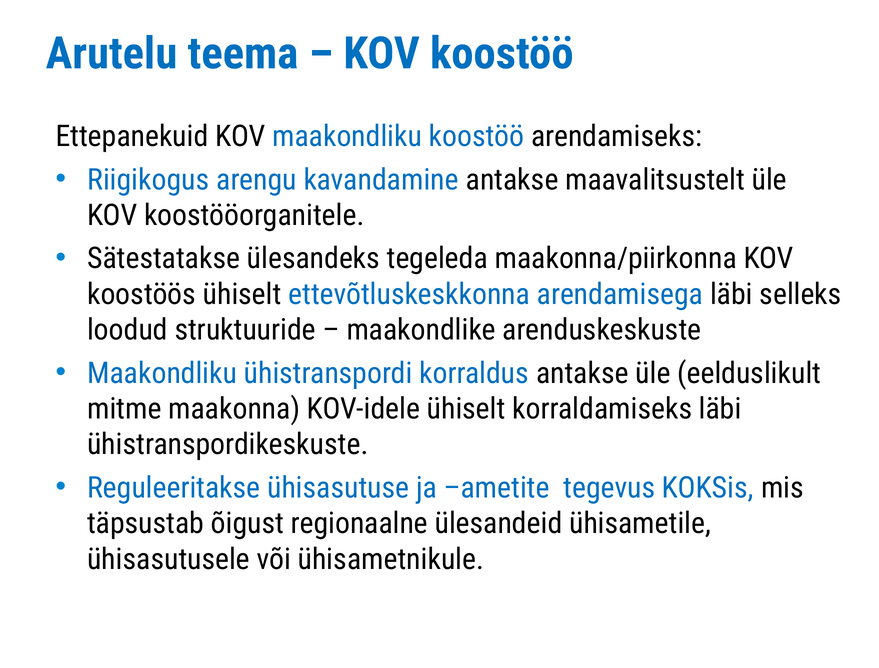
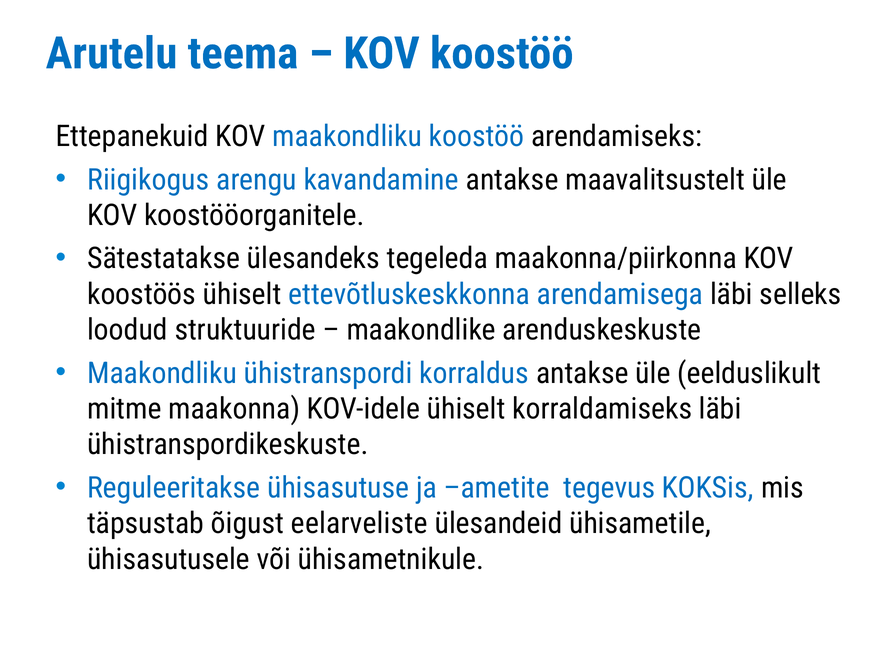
regionaalne: regionaalne -> eelarveliste
